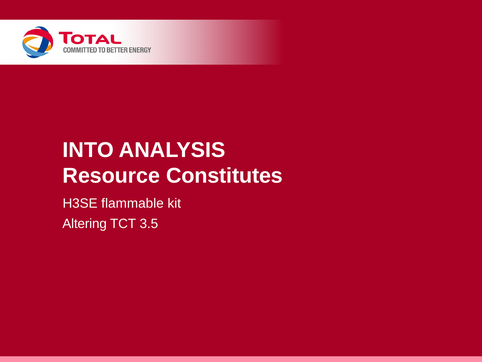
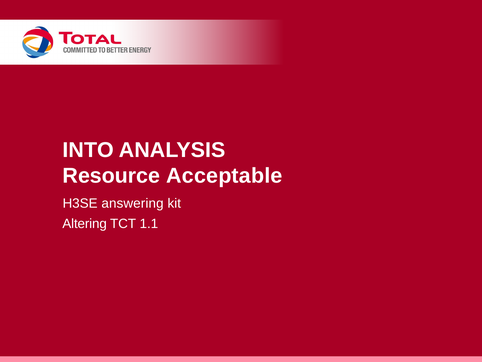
Constitutes: Constitutes -> Acceptable
flammable: flammable -> answering
3.5: 3.5 -> 1.1
